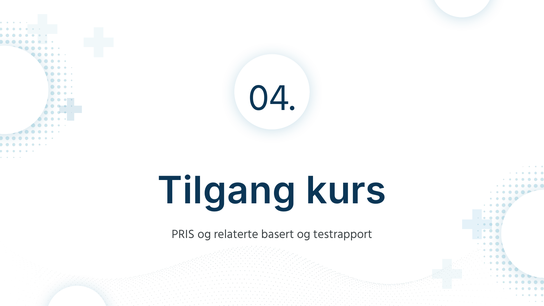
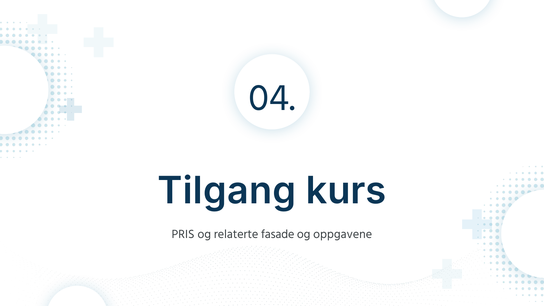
basert: basert -> fasade
testrapport: testrapport -> oppgavene
